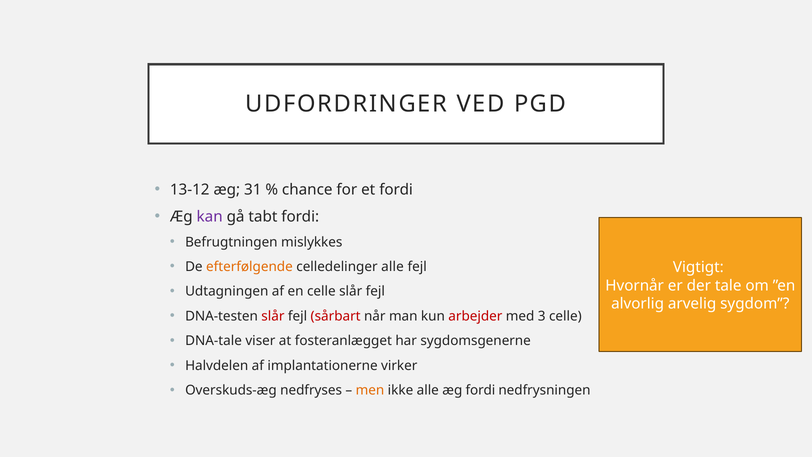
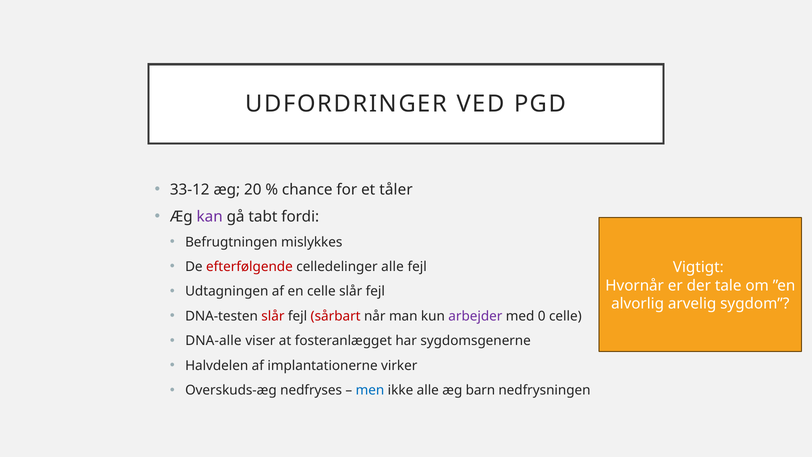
13-12: 13-12 -> 33-12
31: 31 -> 20
et fordi: fordi -> tåler
efterfølgende colour: orange -> red
arbejder colour: red -> purple
3: 3 -> 0
DNA-tale: DNA-tale -> DNA-alle
men colour: orange -> blue
æg fordi: fordi -> barn
